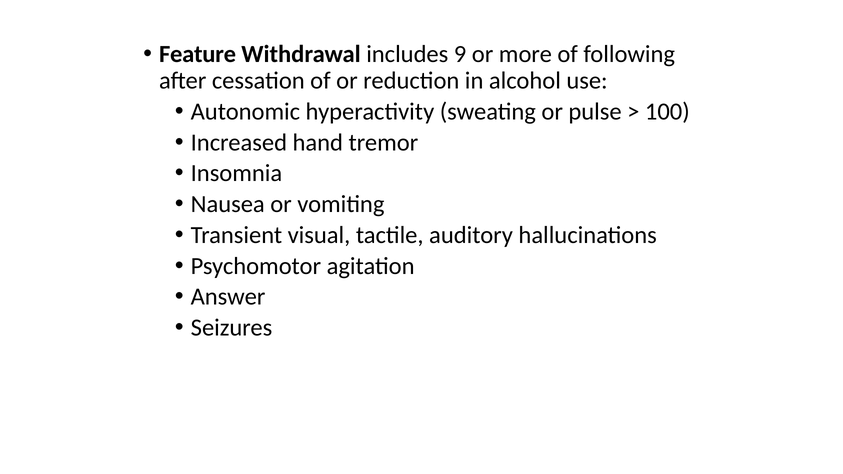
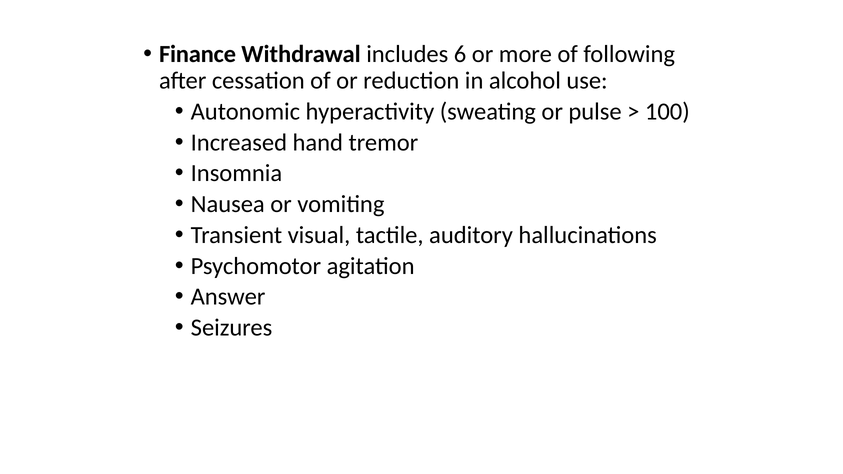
Feature: Feature -> Finance
9: 9 -> 6
